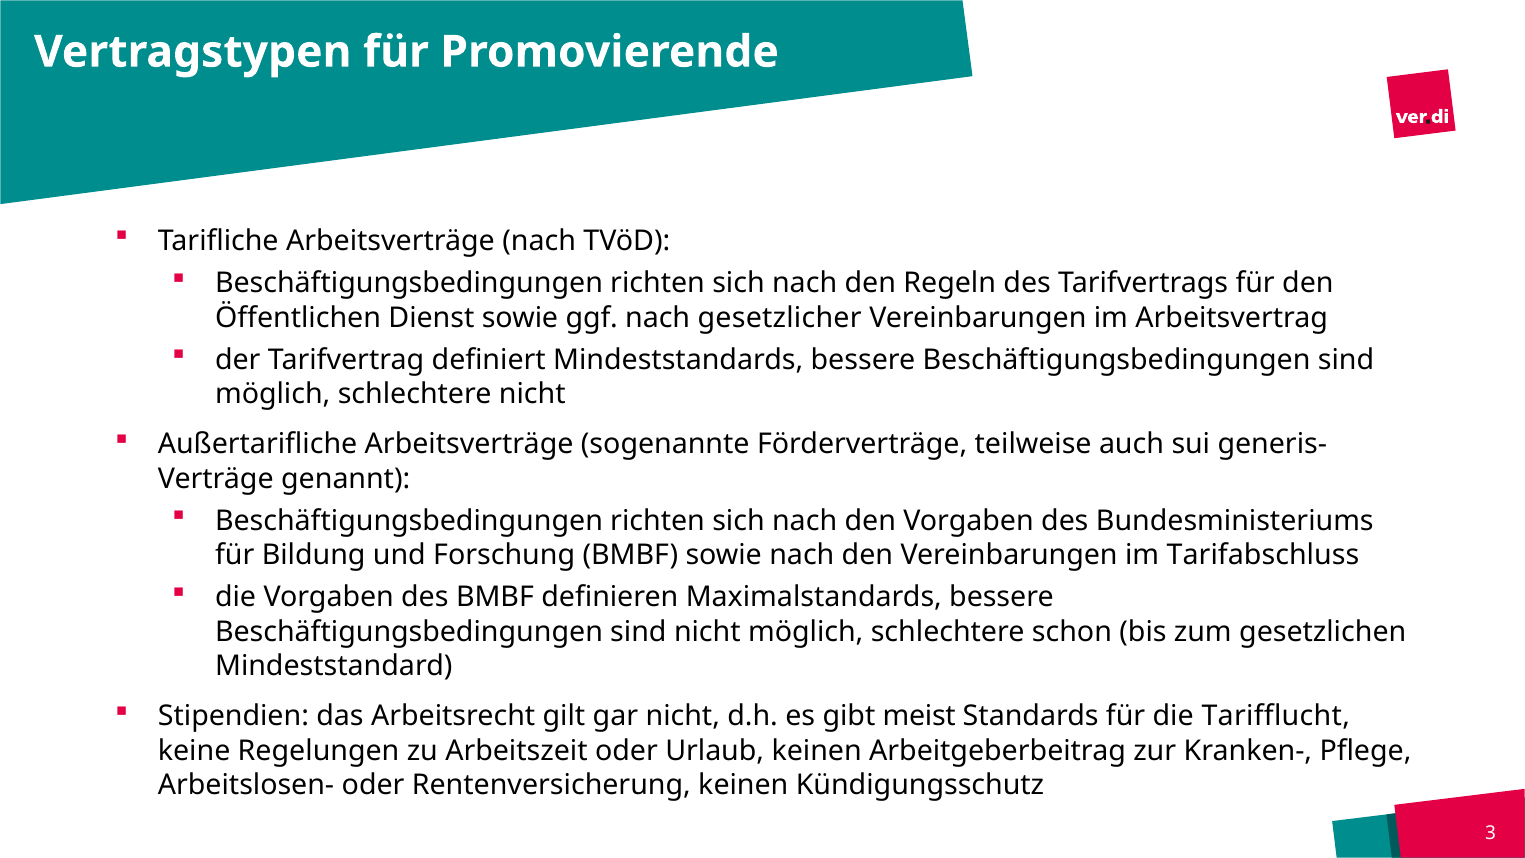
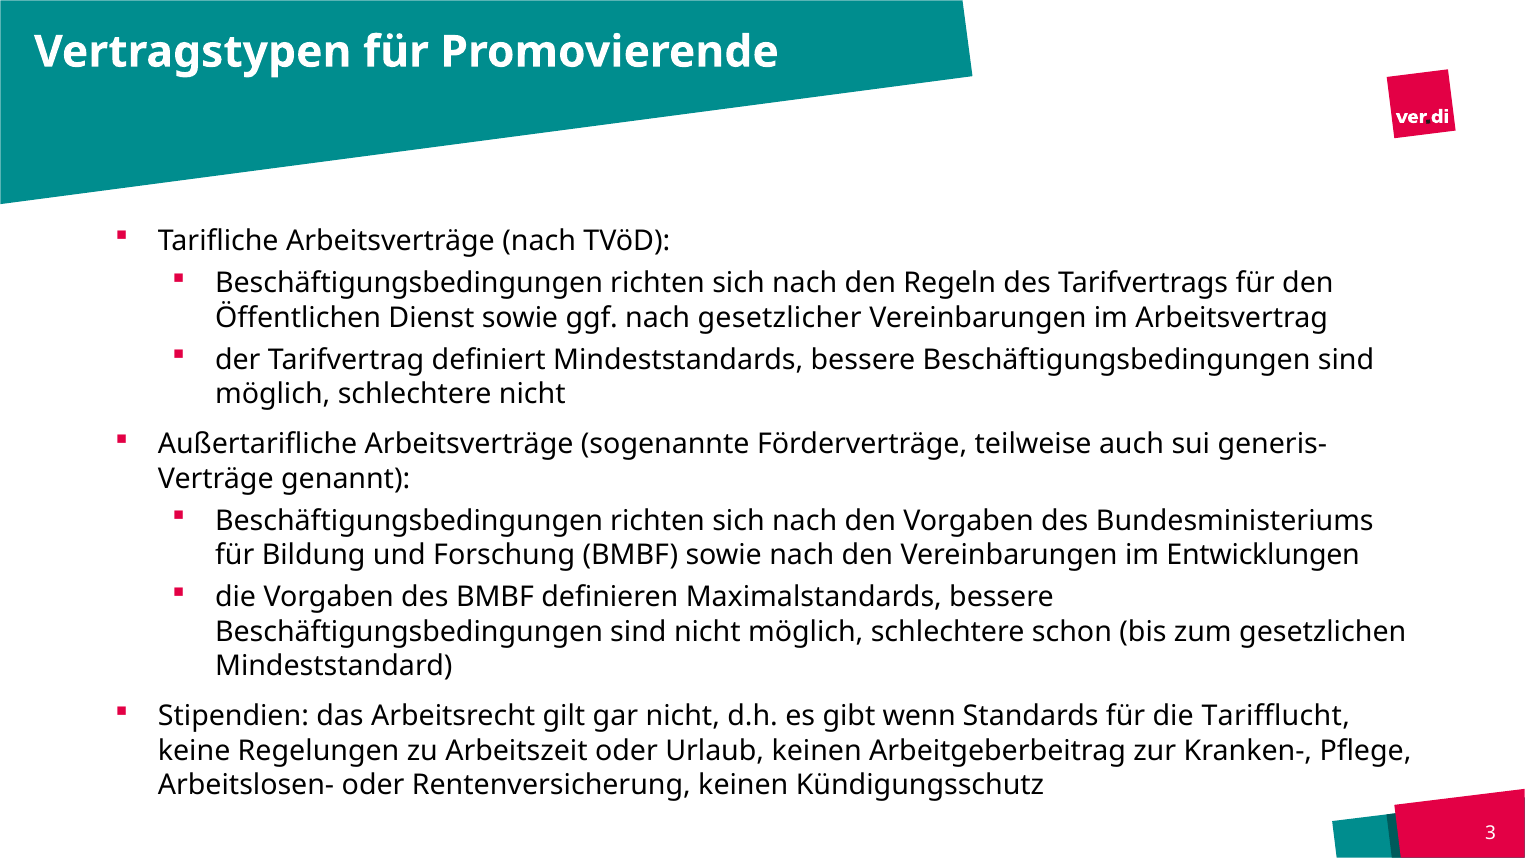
Tarifabschluss: Tarifabschluss -> Entwicklungen
meist: meist -> wenn
